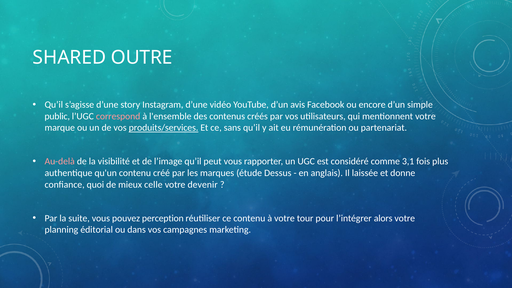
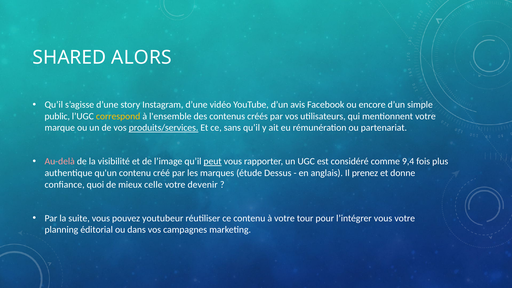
OUTRE: OUTRE -> ALORS
correspond colour: pink -> yellow
peut underline: none -> present
3,1: 3,1 -> 9,4
laissée: laissée -> prenez
perception: perception -> youtubeur
l’intégrer alors: alors -> vous
